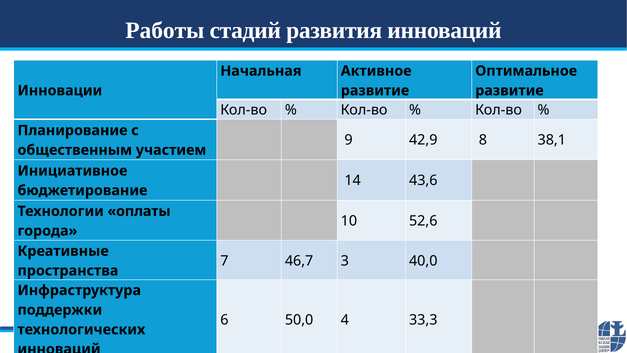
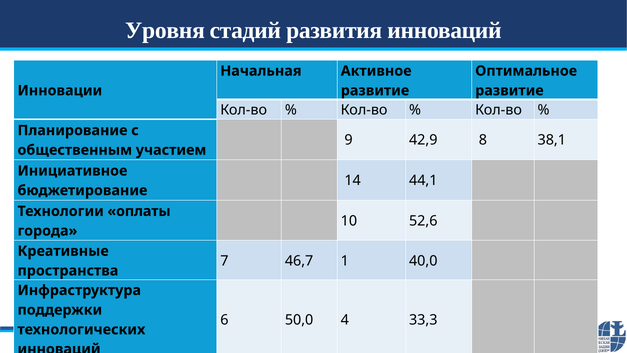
Работы: Работы -> Уровня
43,6: 43,6 -> 44,1
3: 3 -> 1
